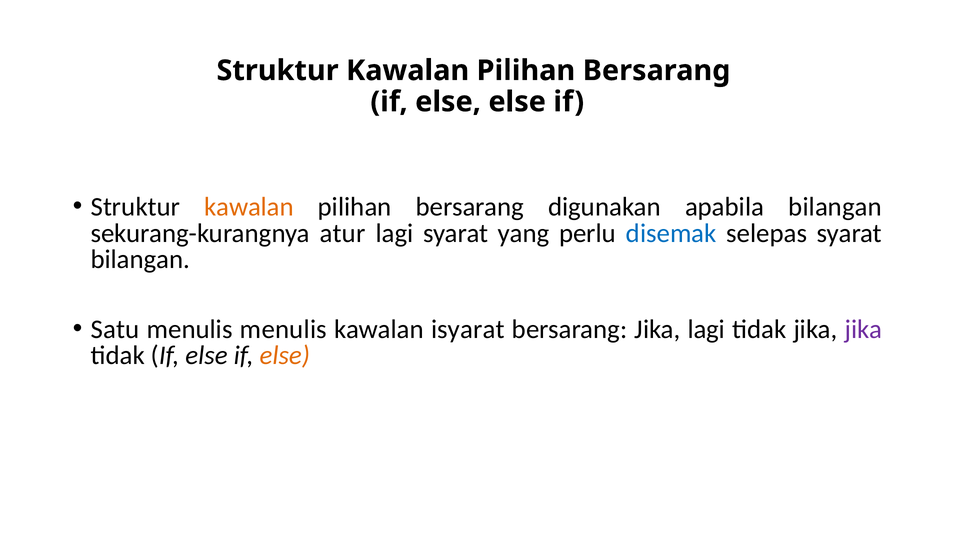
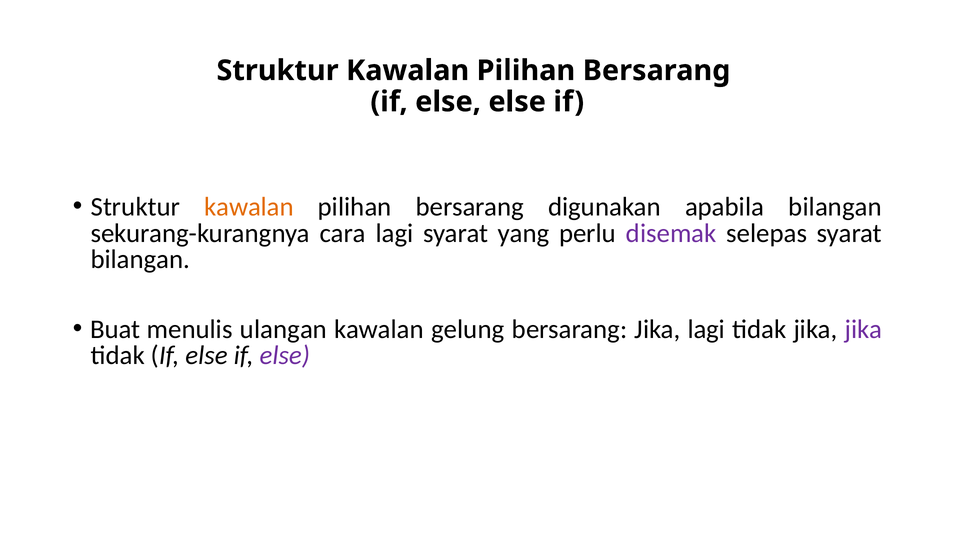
atur: atur -> cara
disemak colour: blue -> purple
Satu: Satu -> Buat
menulis menulis: menulis -> ulangan
isyarat: isyarat -> gelung
else at (285, 356) colour: orange -> purple
